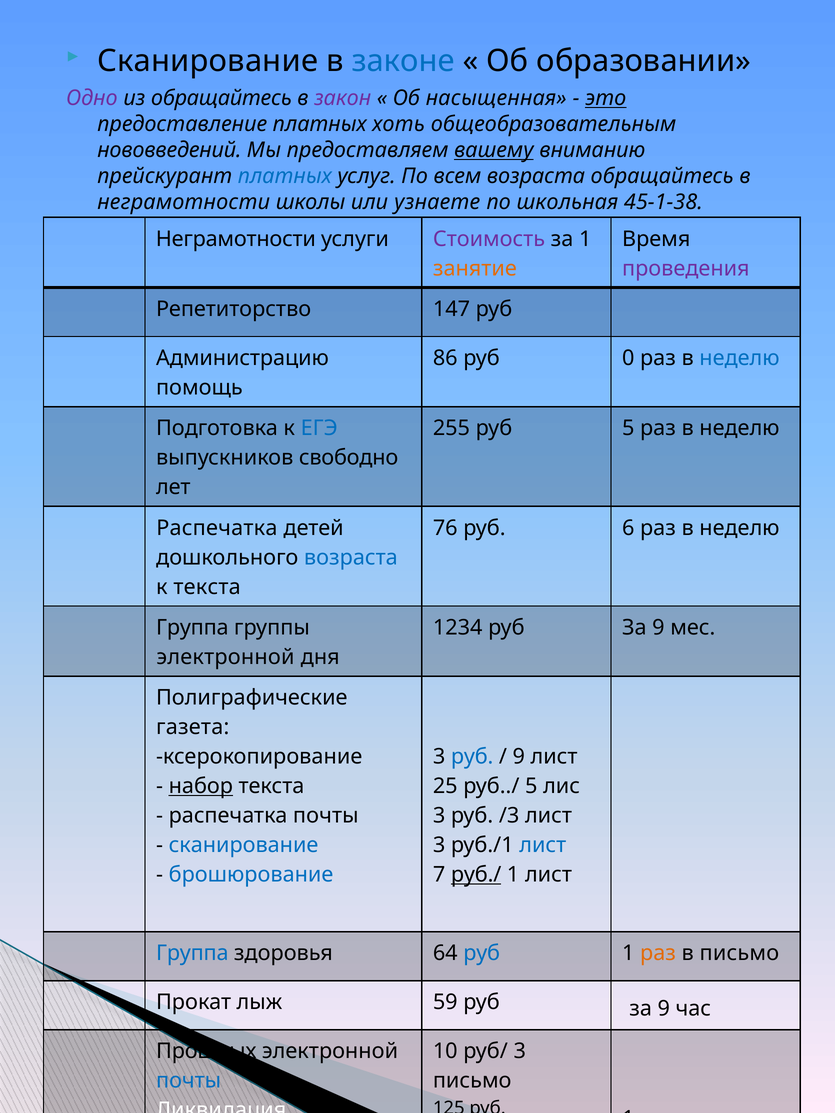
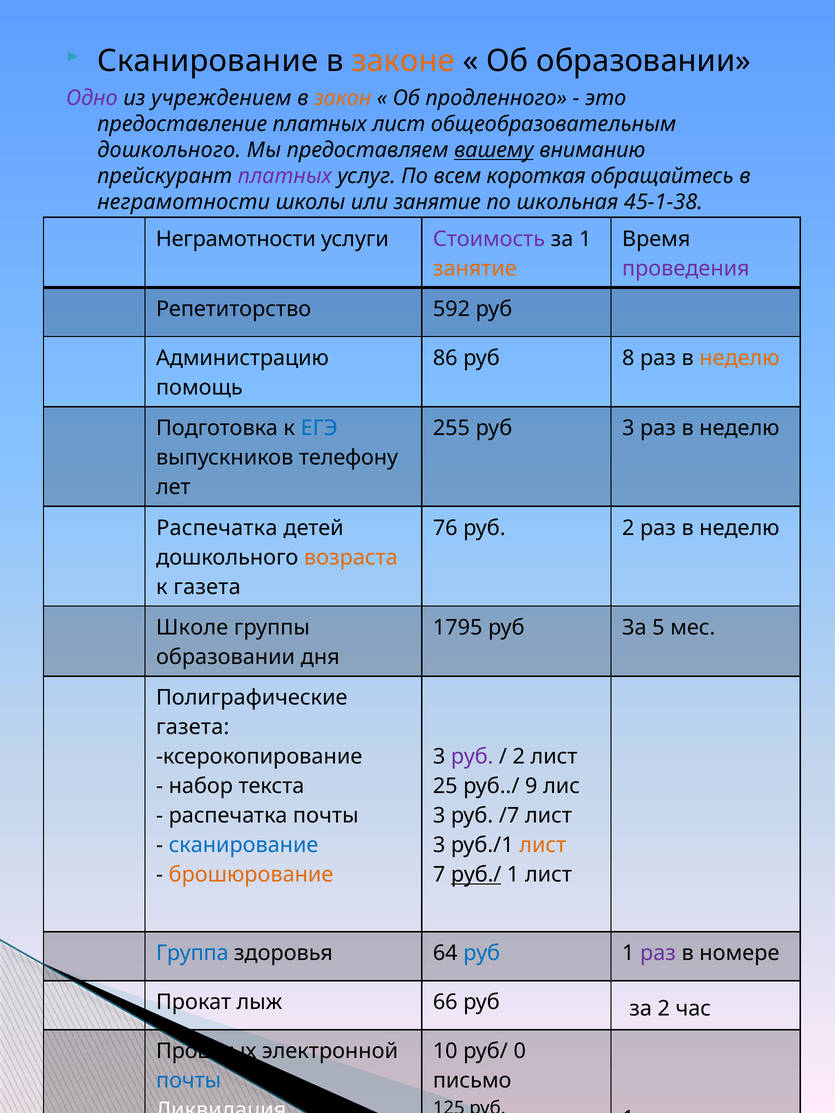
законе colour: blue -> orange
из обращайтесь: обращайтесь -> учреждением
закон colour: purple -> orange
насыщенная: насыщенная -> продленного
это underline: present -> none
платных хоть: хоть -> лист
нововведений at (169, 150): нововведений -> дошкольного
платных at (285, 176) colour: blue -> purple
всем возраста: возраста -> короткая
или узнаете: узнаете -> занятие
147: 147 -> 592
0: 0 -> 8
неделю at (739, 358) colour: blue -> orange
руб 5: 5 -> 3
свободно: свободно -> телефону
руб 6: 6 -> 2
возраста at (351, 558) colour: blue -> orange
к текста: текста -> газета
Группа at (192, 628): Группа -> Школе
1234: 1234 -> 1795
9 at (658, 628): 9 -> 5
электронной at (225, 657): электронной -> образовании
руб at (472, 757) colour: blue -> purple
9 at (519, 757): 9 -> 2
набор underline: present -> none
руб../ 5: 5 -> 9
/3: /3 -> /7
лист at (543, 845) colour: blue -> orange
брошюрование colour: blue -> orange
раз at (658, 954) colour: orange -> purple
в письмо: письмо -> номере
59: 59 -> 66
9 at (664, 1009): 9 -> 2
руб/ 3: 3 -> 0
